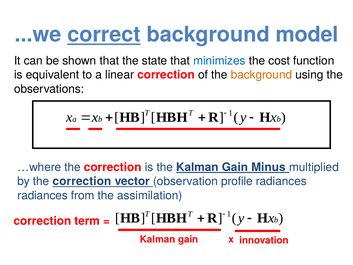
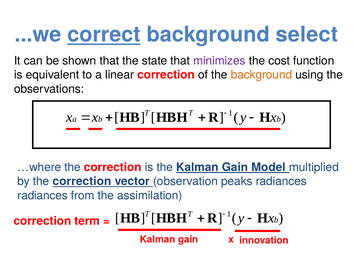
model: model -> select
minimizes colour: blue -> purple
Minus: Minus -> Model
profile: profile -> peaks
